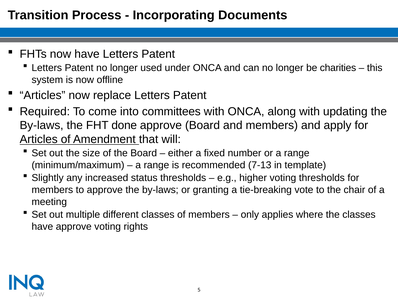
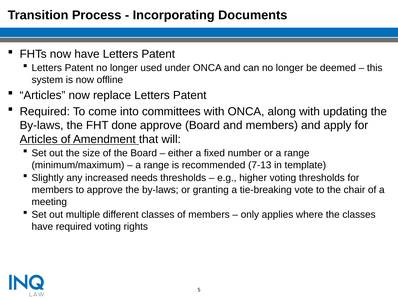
charities: charities -> deemed
status: status -> needs
have approve: approve -> required
